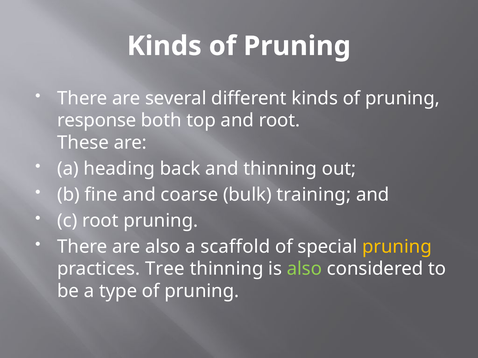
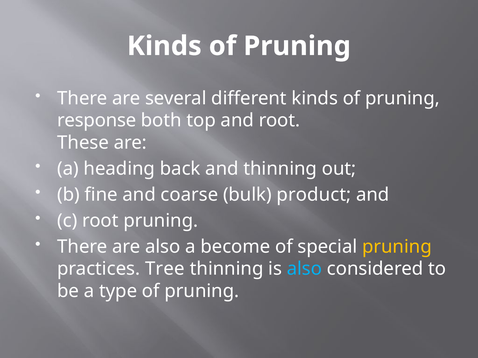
training: training -> product
scaffold: scaffold -> become
also at (304, 269) colour: light green -> light blue
